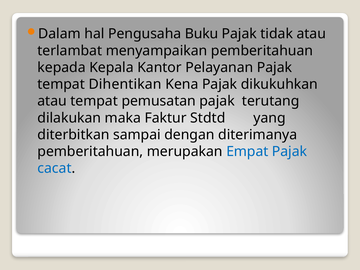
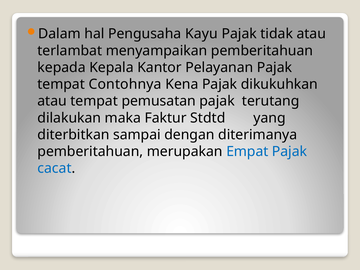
Buku: Buku -> Kayu
Dihentikan: Dihentikan -> Contohnya
